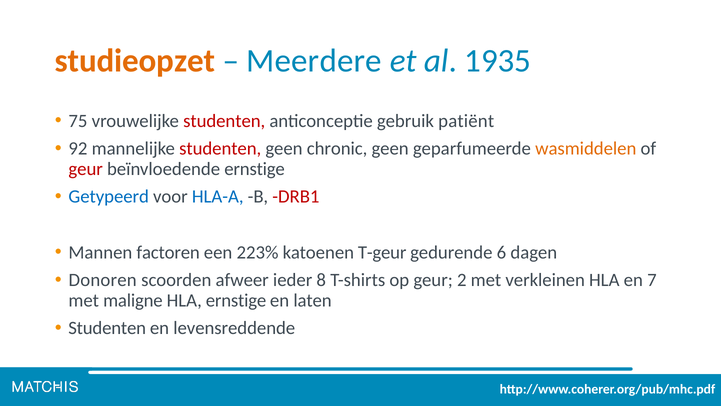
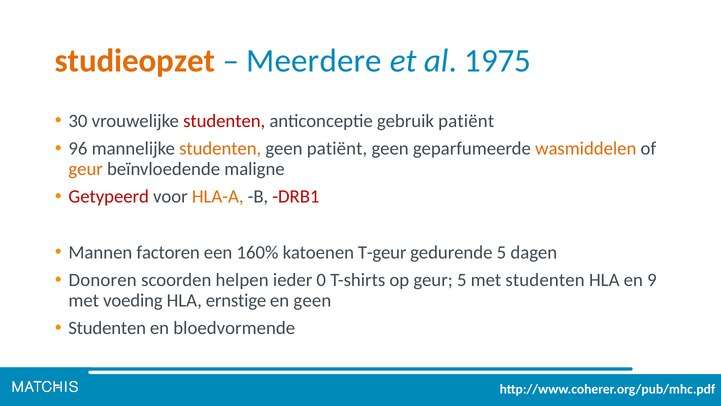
1935: 1935 -> 1975
75: 75 -> 30
92: 92 -> 96
studenten at (220, 148) colour: red -> orange
geen chronic: chronic -> patiënt
geur at (86, 169) colour: red -> orange
beïnvloedende ernstige: ernstige -> maligne
Getypeerd colour: blue -> red
HLA-A colour: blue -> orange
223%: 223% -> 160%
gedurende 6: 6 -> 5
afweer: afweer -> helpen
8: 8 -> 0
geur 2: 2 -> 5
met verkleinen: verkleinen -> studenten
7: 7 -> 9
maligne: maligne -> voeding
en laten: laten -> geen
levensreddende: levensreddende -> bloedvormende
